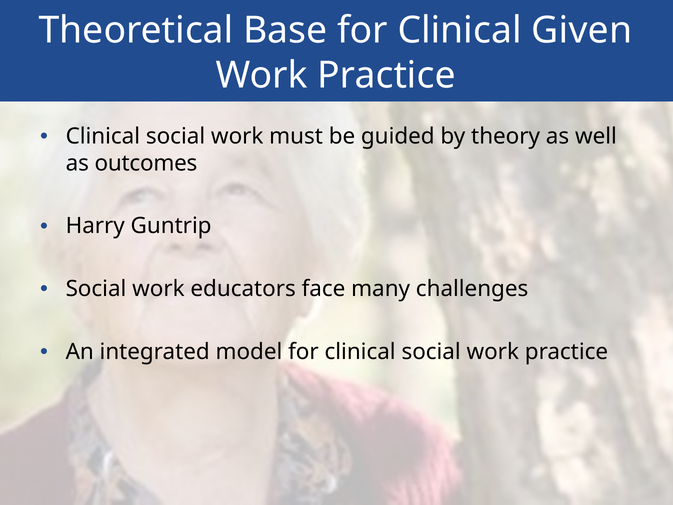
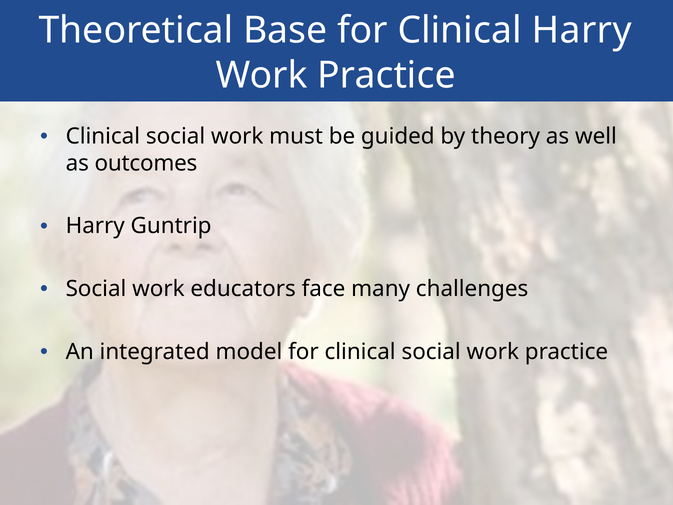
Clinical Given: Given -> Harry
